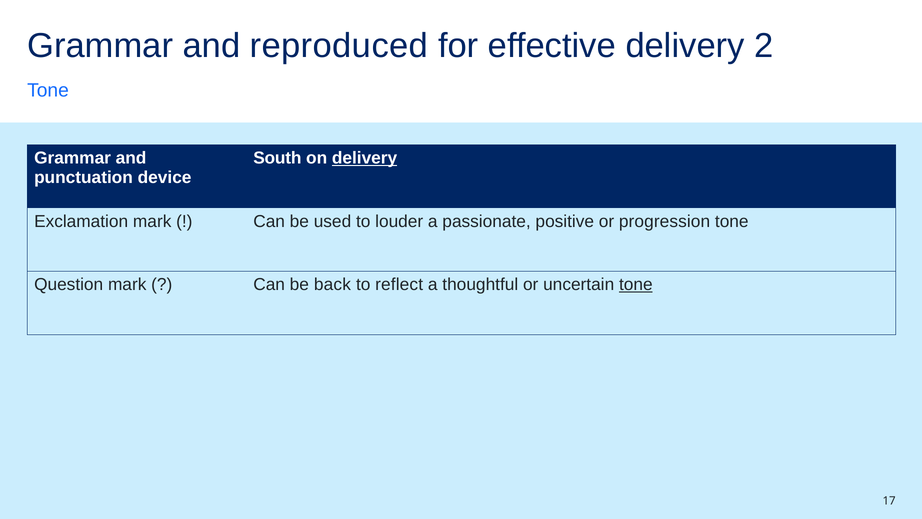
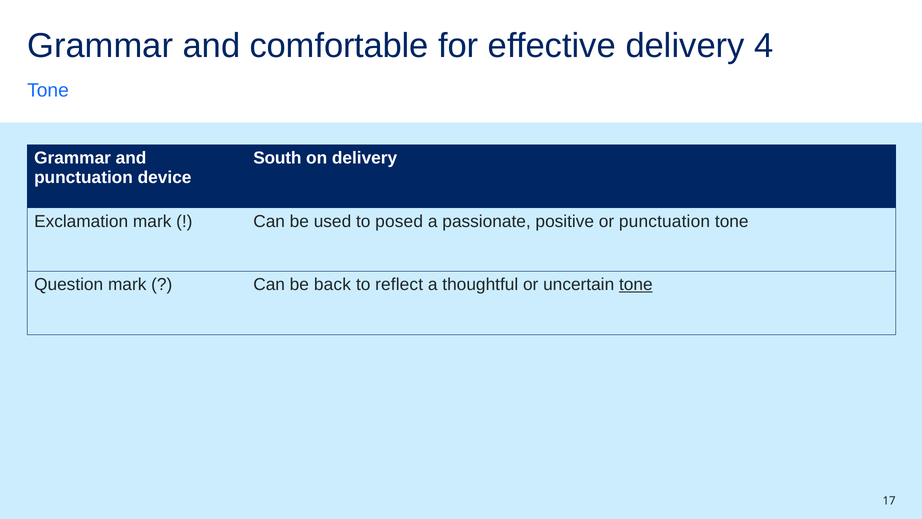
reproduced: reproduced -> comfortable
2: 2 -> 4
delivery at (365, 158) underline: present -> none
louder: louder -> posed
or progression: progression -> punctuation
